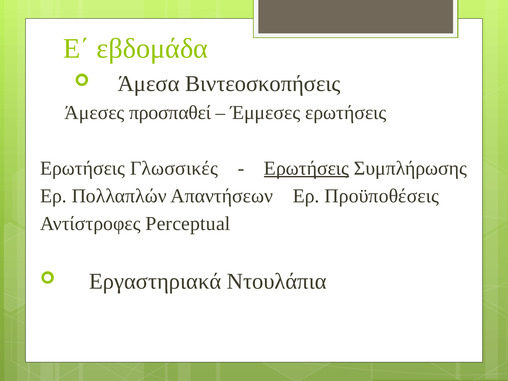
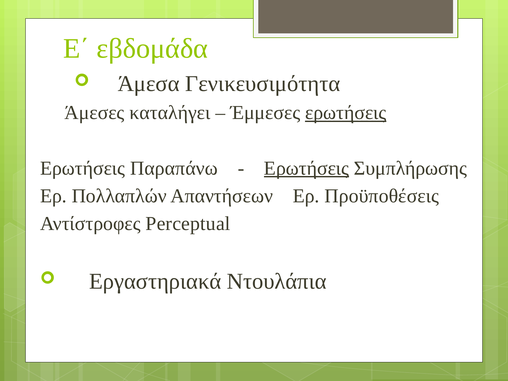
Βιντεοσκοπήσεις: Βιντεοσκοπήσεις -> Γενικευσιμότητα
προσπαθεί: προσπαθεί -> καταλήγει
ερωτήσεις at (346, 113) underline: none -> present
Γλωσσικές: Γλωσσικές -> Παραπάνω
